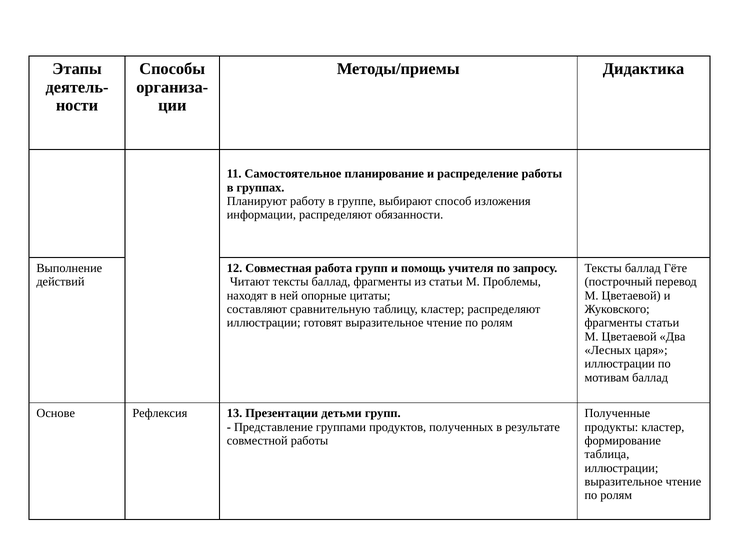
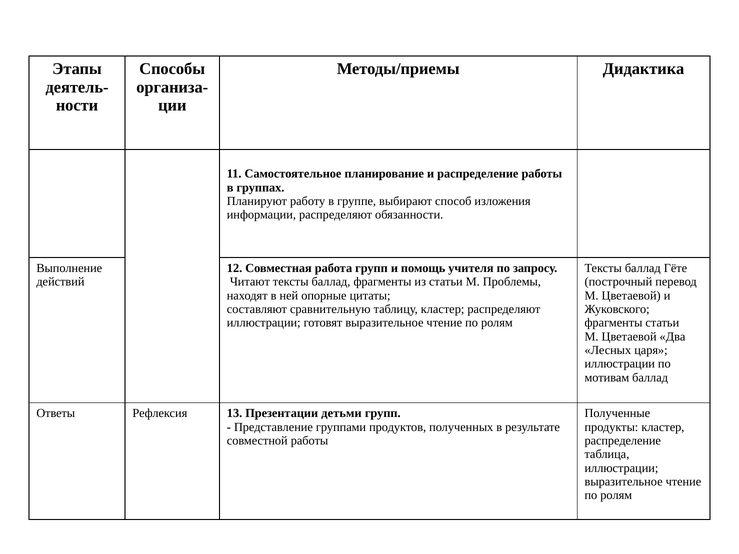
Основе: Основе -> Ответы
формирование at (623, 441): формирование -> распределение
